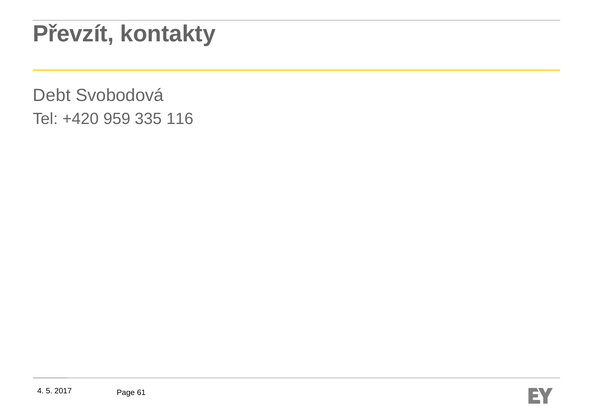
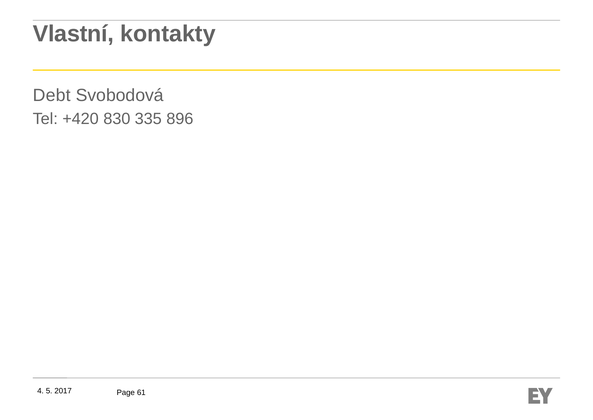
Převzít: Převzít -> Vlastní
959: 959 -> 830
116: 116 -> 896
